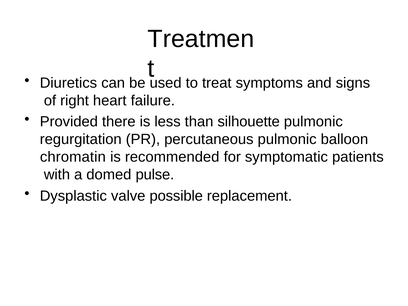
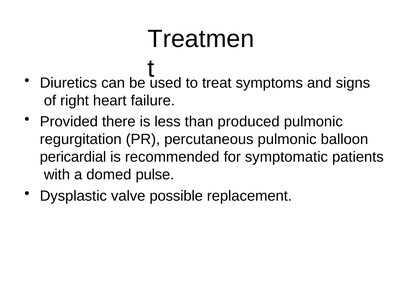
silhouette: silhouette -> produced
chromatin: chromatin -> pericardial
